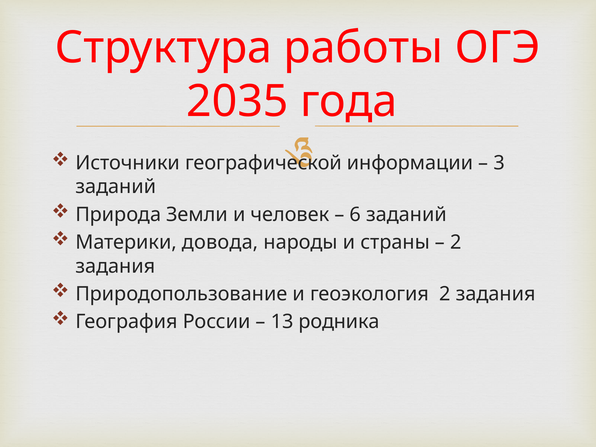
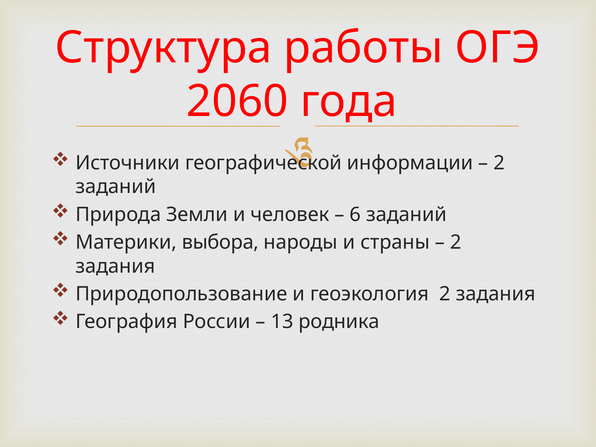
2035: 2035 -> 2060
3 at (499, 163): 3 -> 2
довода: довода -> выбора
